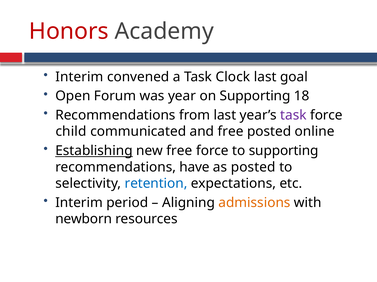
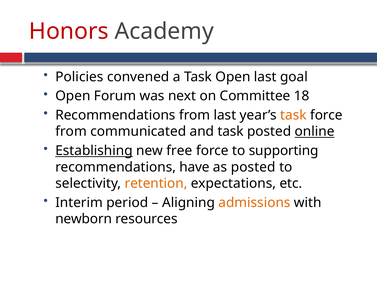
Interim at (79, 77): Interim -> Policies
Task Clock: Clock -> Open
year: year -> next
on Supporting: Supporting -> Committee
task at (293, 115) colour: purple -> orange
child at (71, 132): child -> from
and free: free -> task
online underline: none -> present
retention colour: blue -> orange
